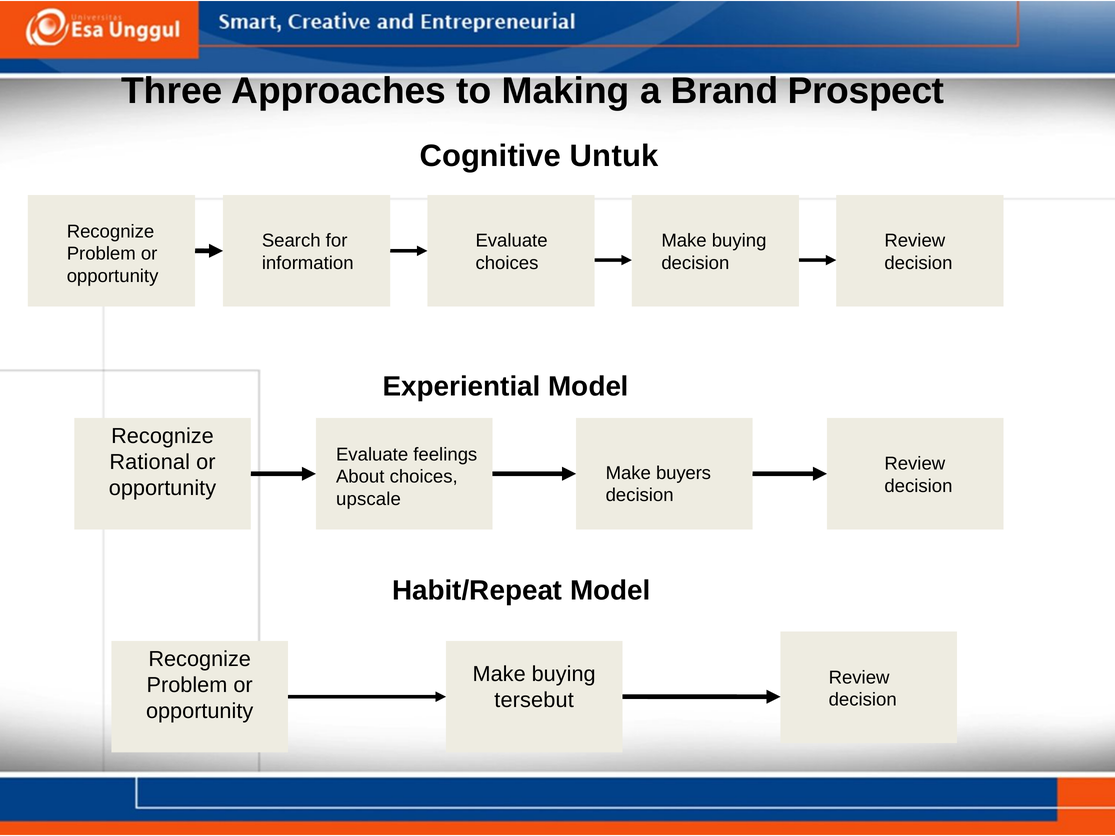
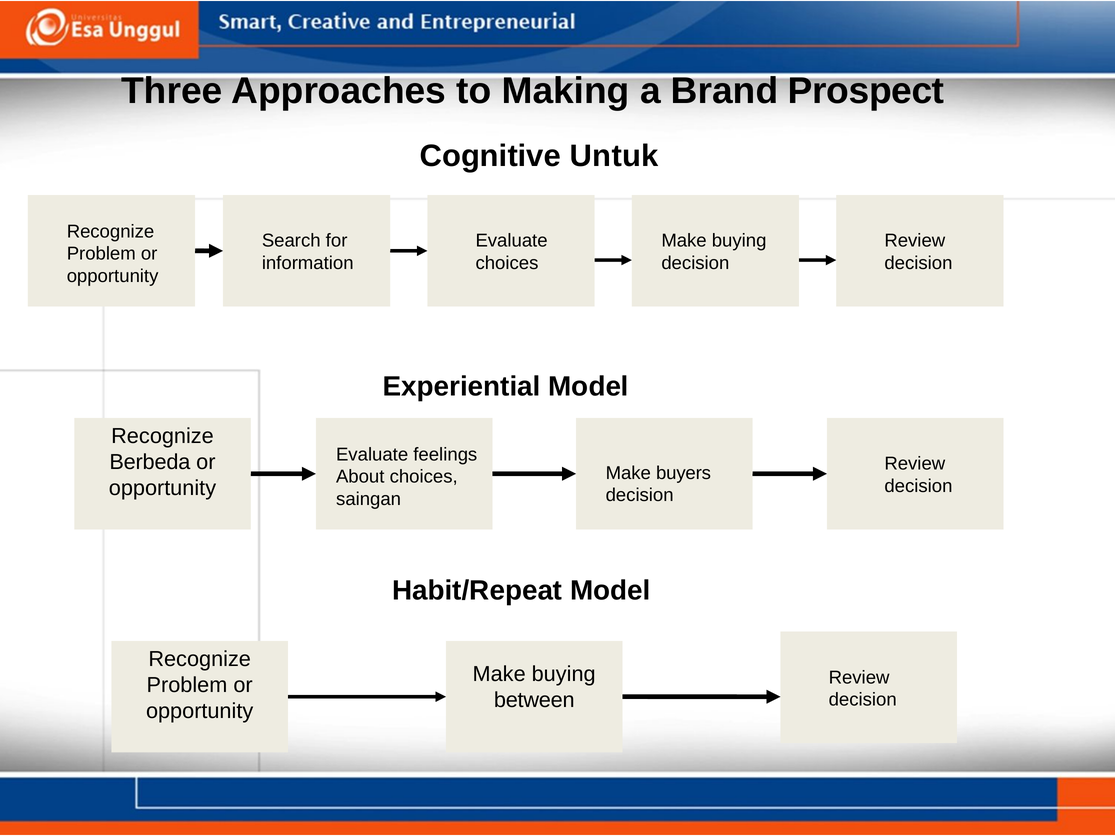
Rational: Rational -> Berbeda
upscale: upscale -> saingan
tersebut: tersebut -> between
